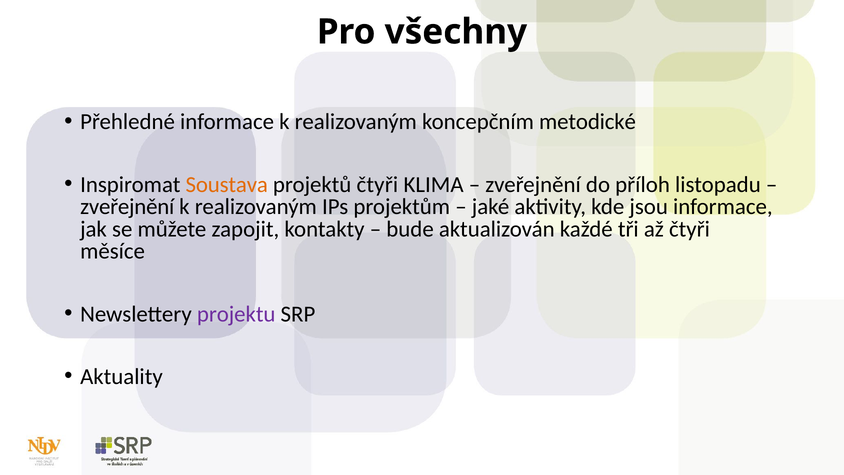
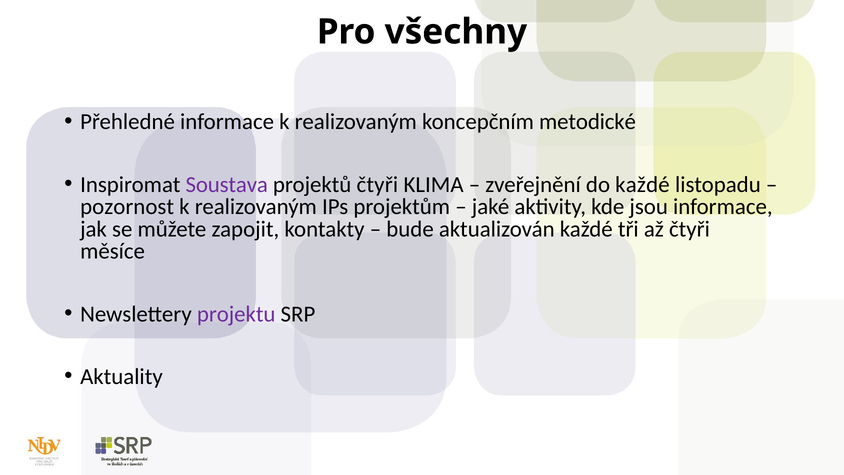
Soustava colour: orange -> purple
do příloh: příloh -> každé
zveřejnění at (127, 207): zveřejnění -> pozornost
